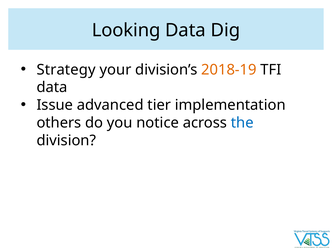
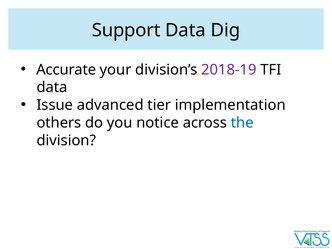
Looking: Looking -> Support
Strategy: Strategy -> Accurate
2018-19 colour: orange -> purple
